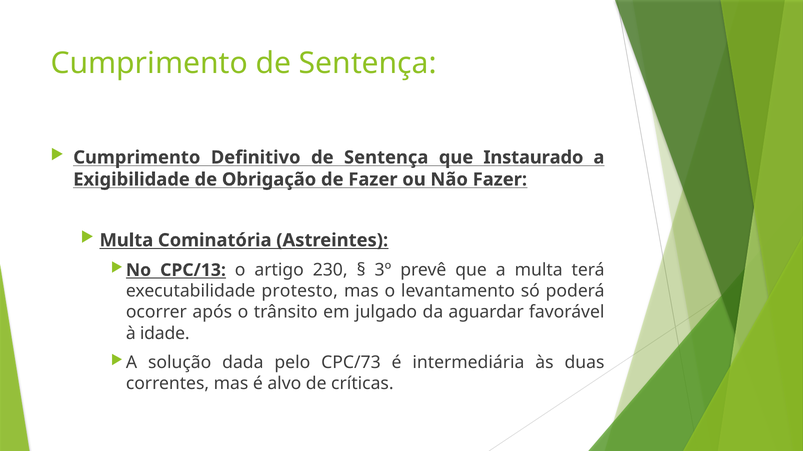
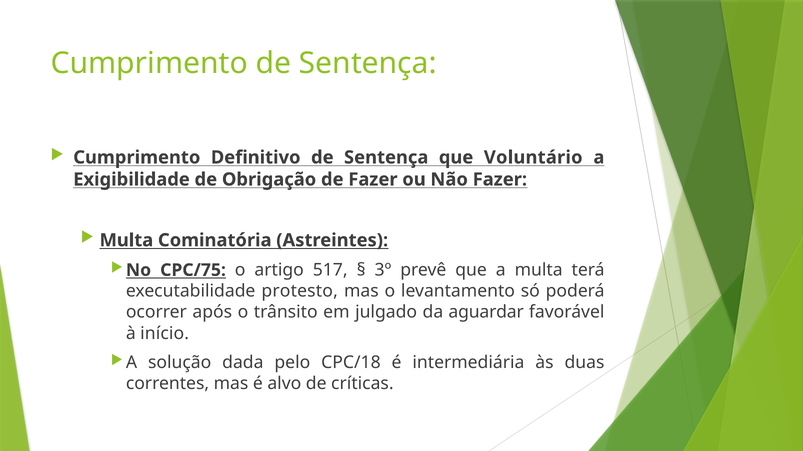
Instaurado: Instaurado -> Voluntário
CPC/13: CPC/13 -> CPC/75
230: 230 -> 517
idade: idade -> início
CPC/73: CPC/73 -> CPC/18
